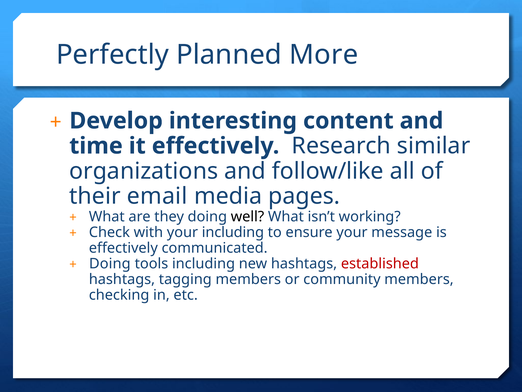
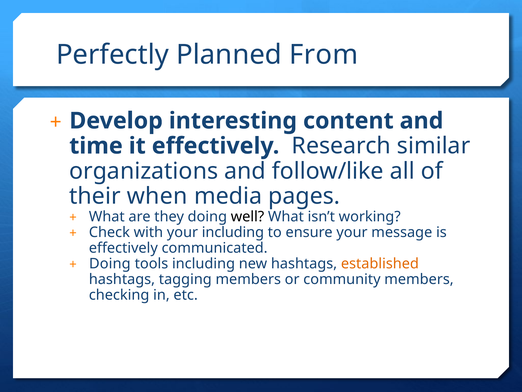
More: More -> From
email: email -> when
established colour: red -> orange
